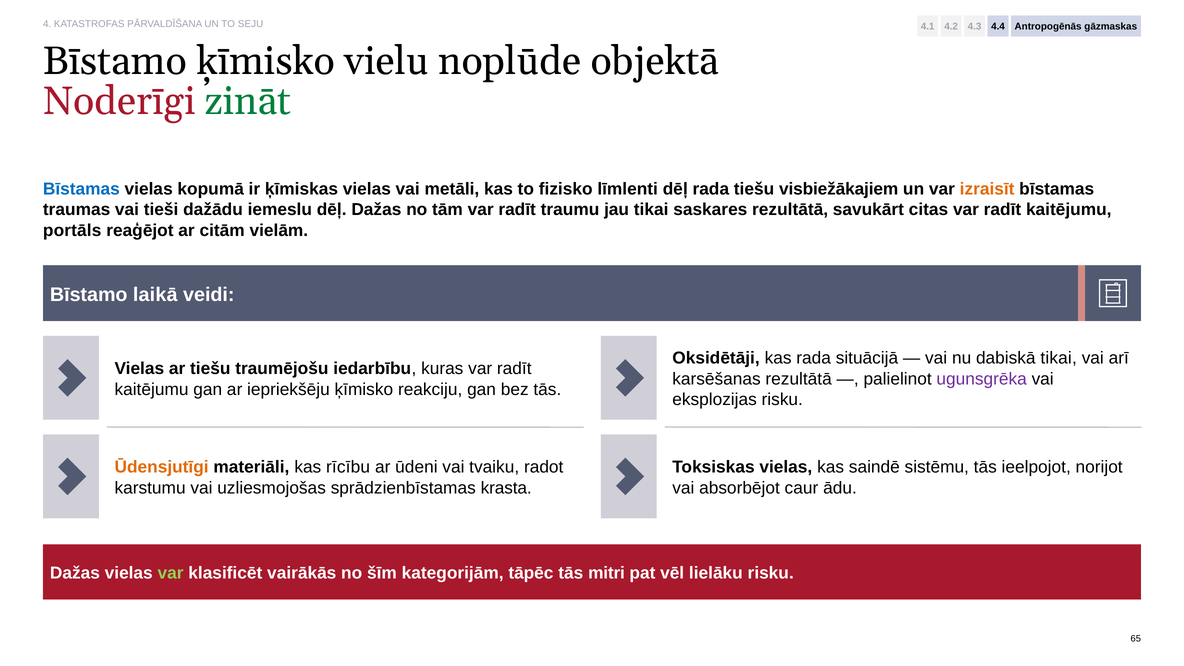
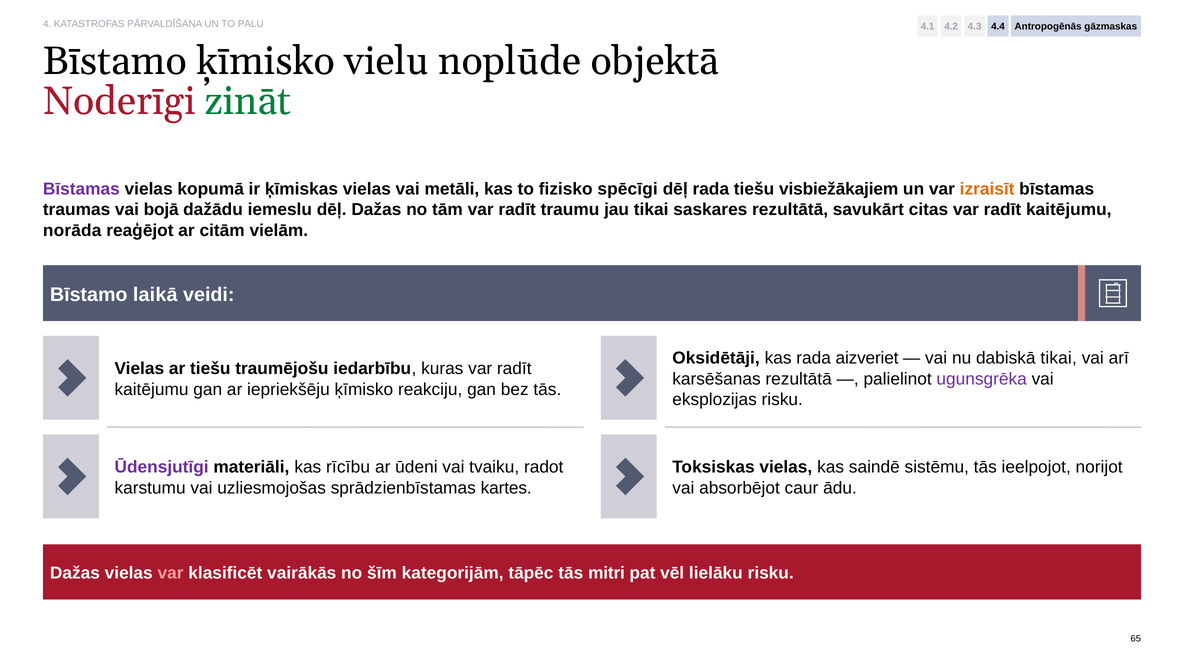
SEJU: SEJU -> PALU
Bīstamas at (81, 189) colour: blue -> purple
līmlenti: līmlenti -> spēcīgi
tieši: tieši -> bojā
portāls: portāls -> norāda
situācijā: situācijā -> aizveriet
Ūdensjutīgi colour: orange -> purple
krasta: krasta -> kartes
var at (171, 573) colour: light green -> pink
